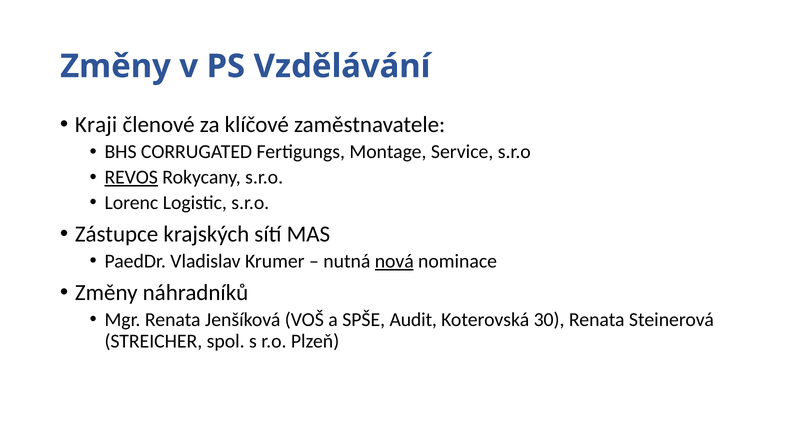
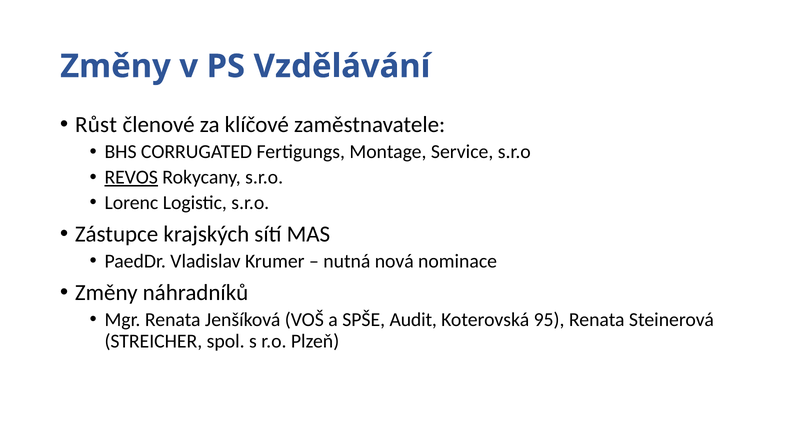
Kraji: Kraji -> Růst
nová underline: present -> none
30: 30 -> 95
